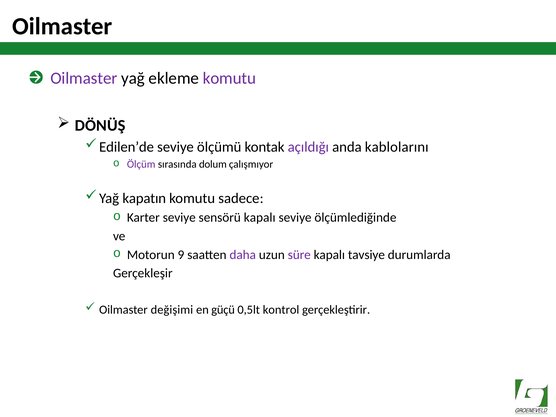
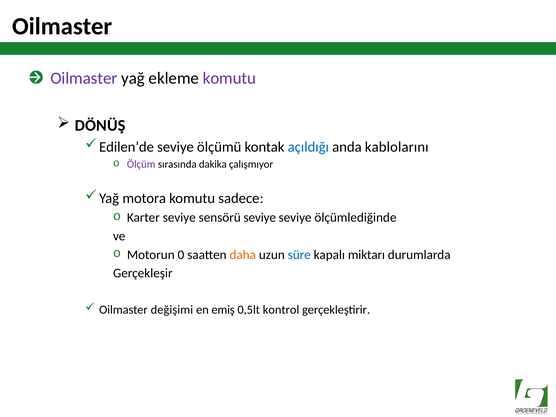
açıldığı colour: purple -> blue
dolum: dolum -> dakika
kapatın: kapatın -> motora
sensörü kapalı: kapalı -> seviye
9: 9 -> 0
daha colour: purple -> orange
süre colour: purple -> blue
tavsiye: tavsiye -> miktarı
güçü: güçü -> emiş
